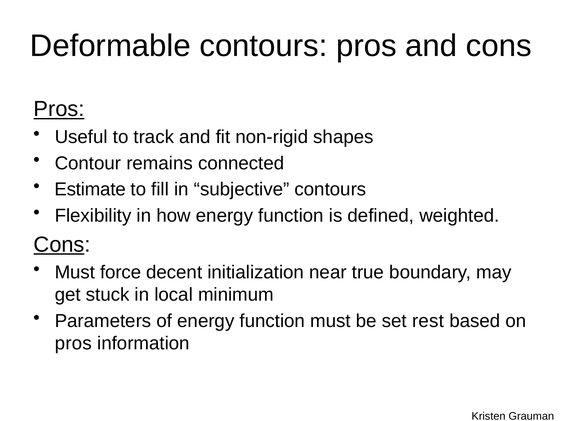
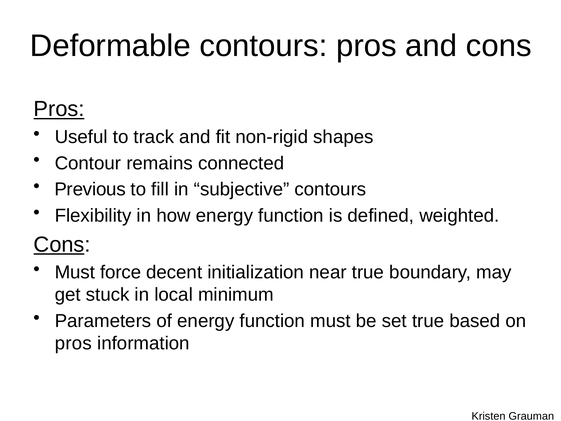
Estimate: Estimate -> Previous
set rest: rest -> true
